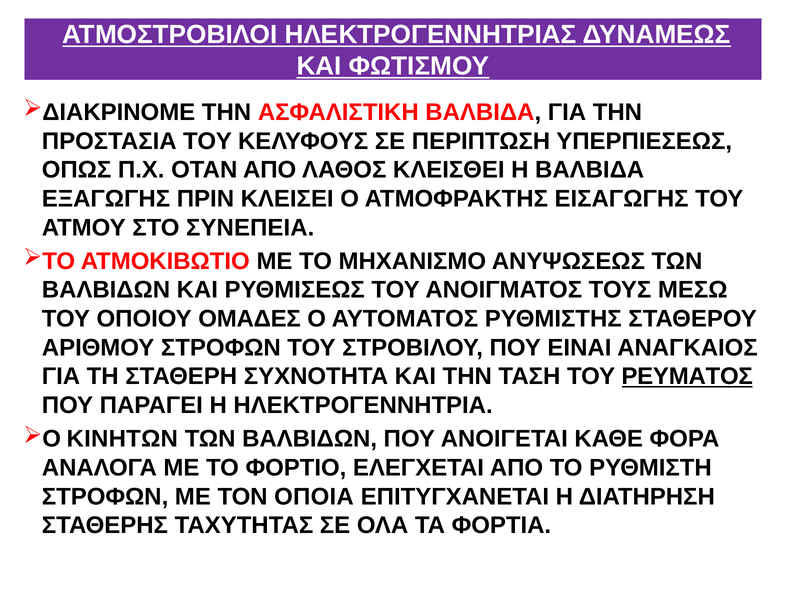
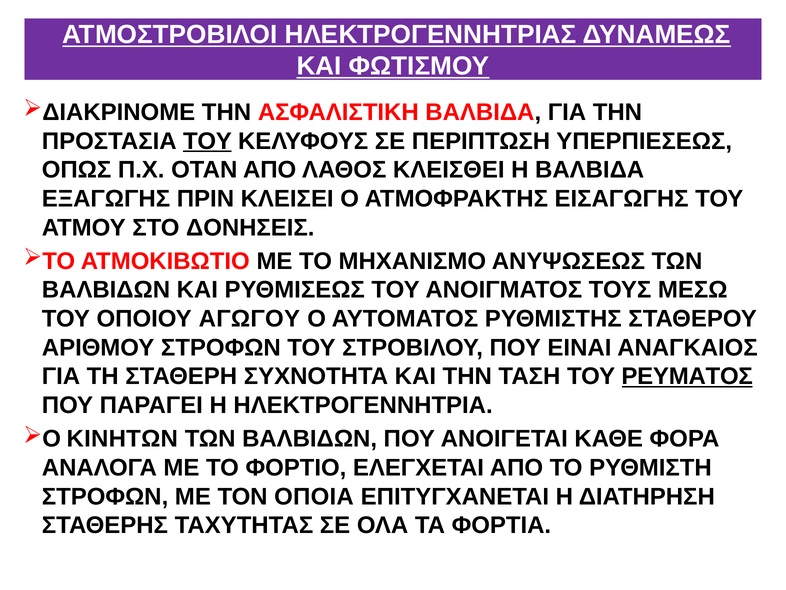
ΤΟΥ at (207, 141) underline: none -> present
ΣΥΝΕΠΕΙΑ: ΣΥΝΕΠΕΙΑ -> ΔΟΝΗΣΕΙΣ
ΟΜΑΔΕΣ: ΟΜΑΔΕΣ -> ΑΓΩΓΟΥ
